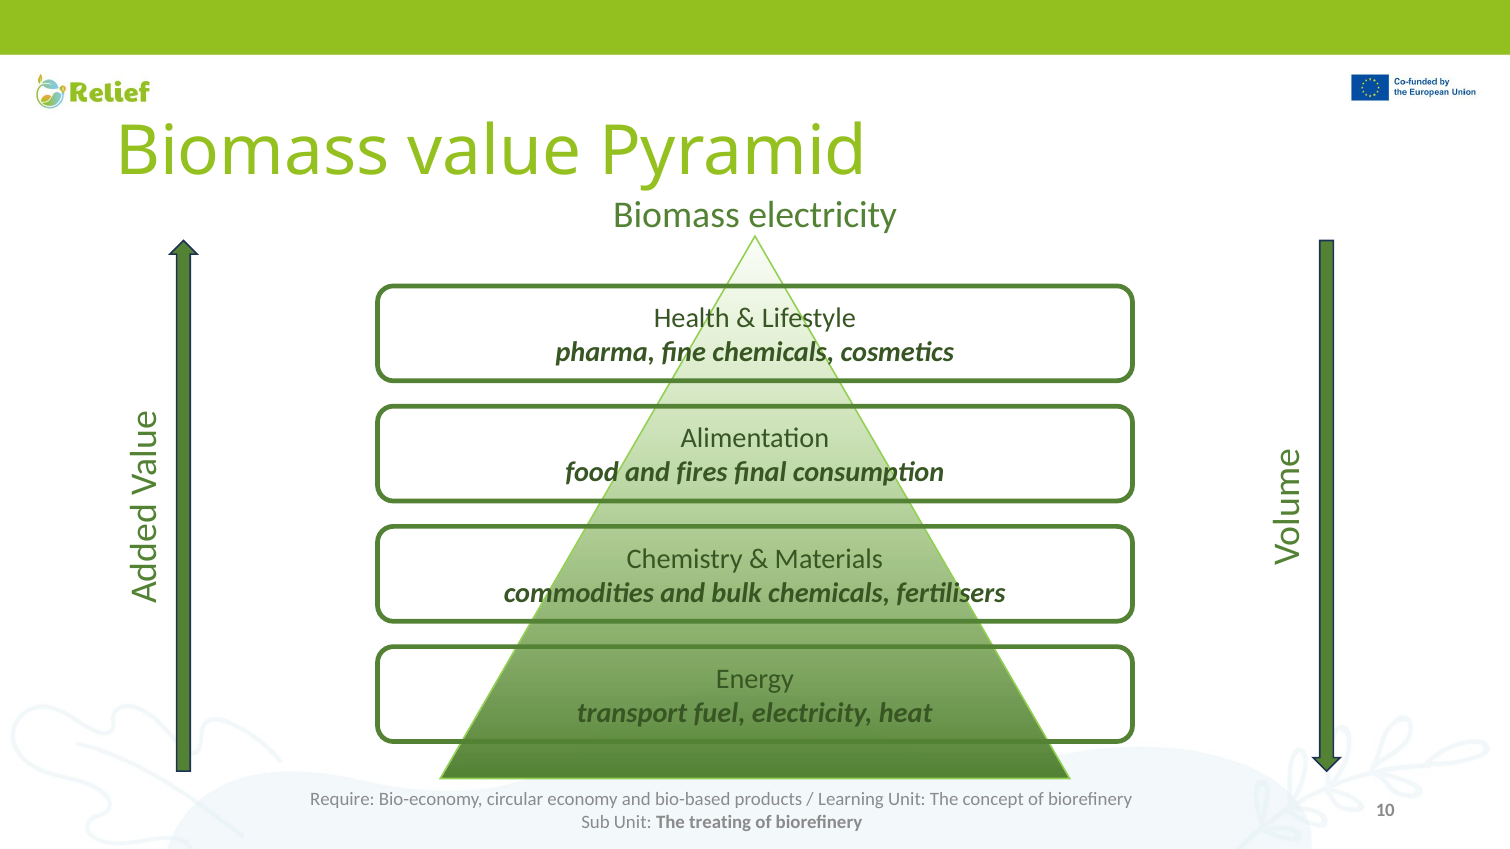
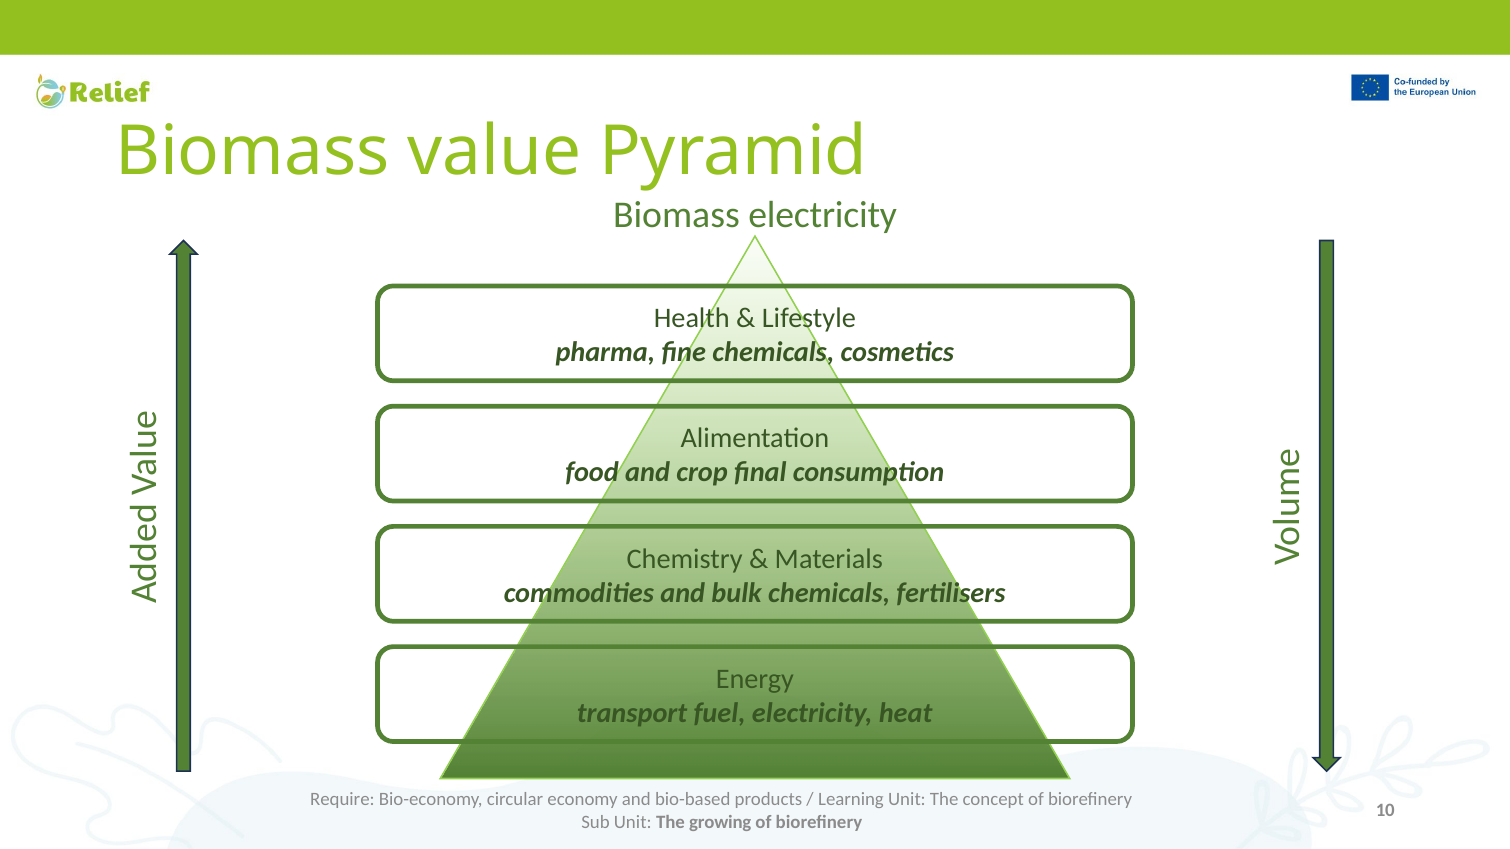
fires: fires -> crop
treating: treating -> growing
